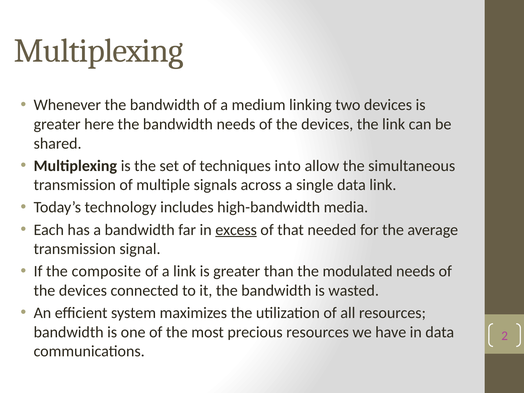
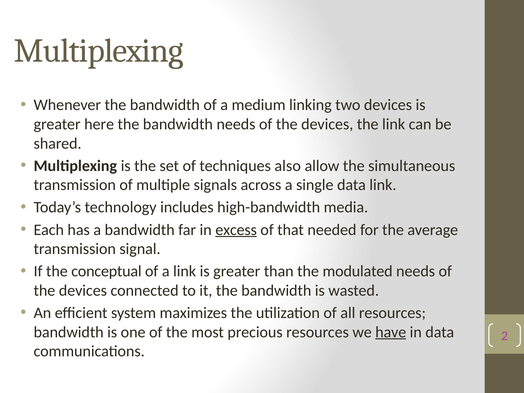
into: into -> also
composite: composite -> conceptual
have underline: none -> present
